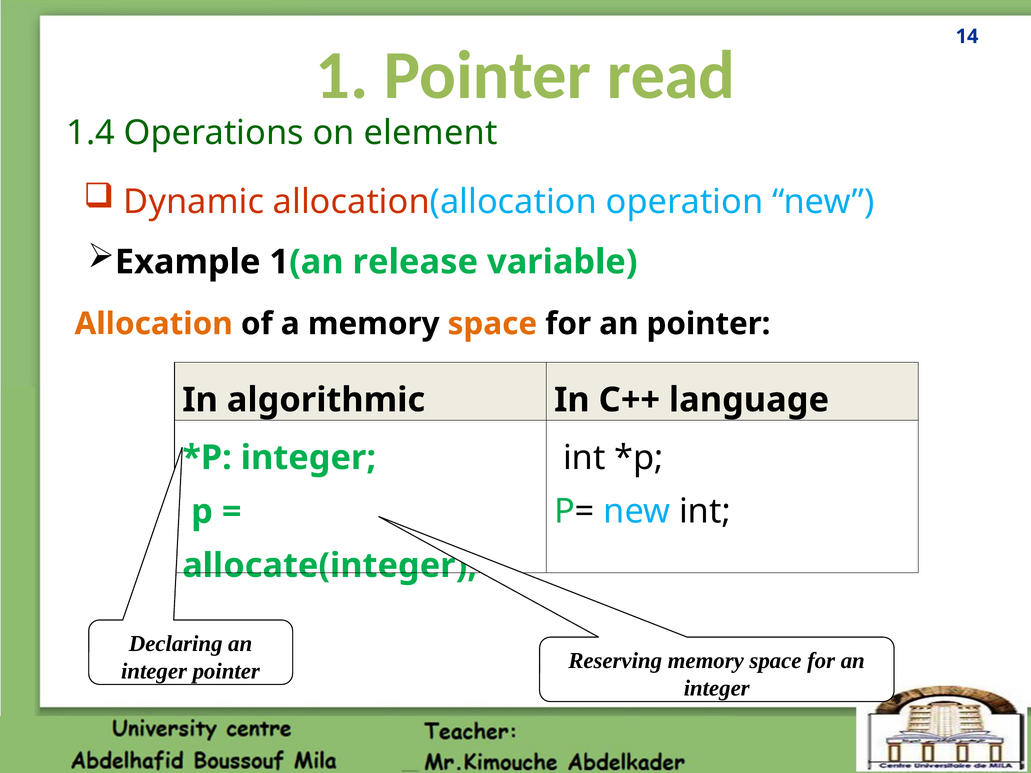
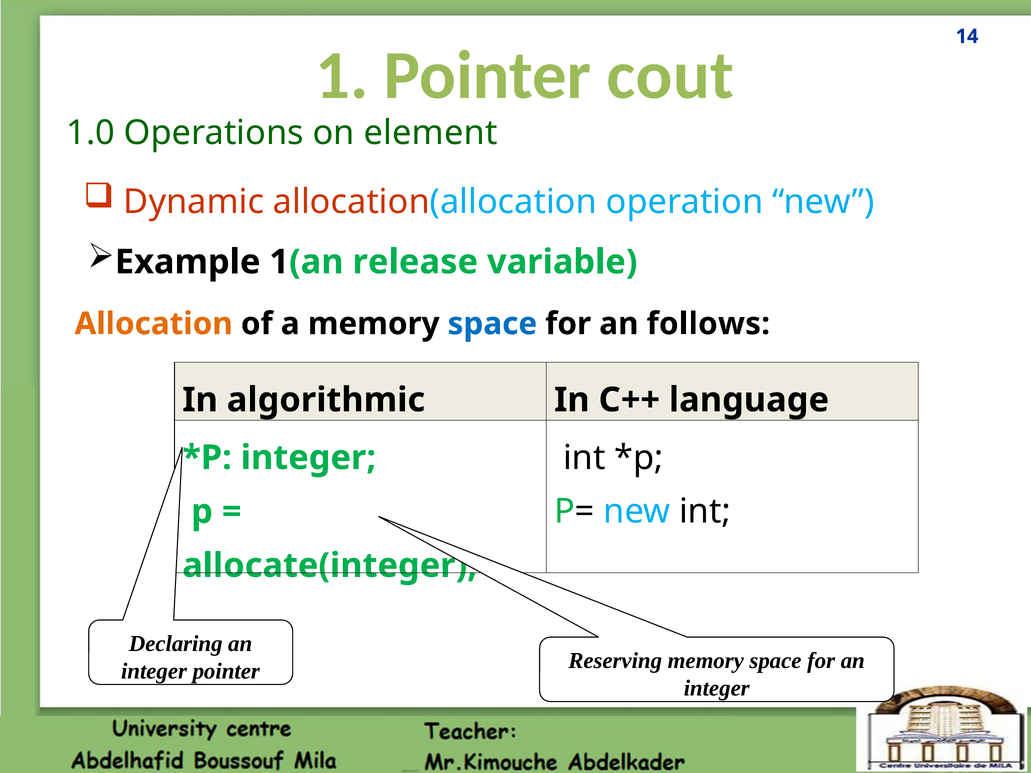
read: read -> cout
1.4: 1.4 -> 1.0
space at (492, 324) colour: orange -> blue
an pointer: pointer -> follows
